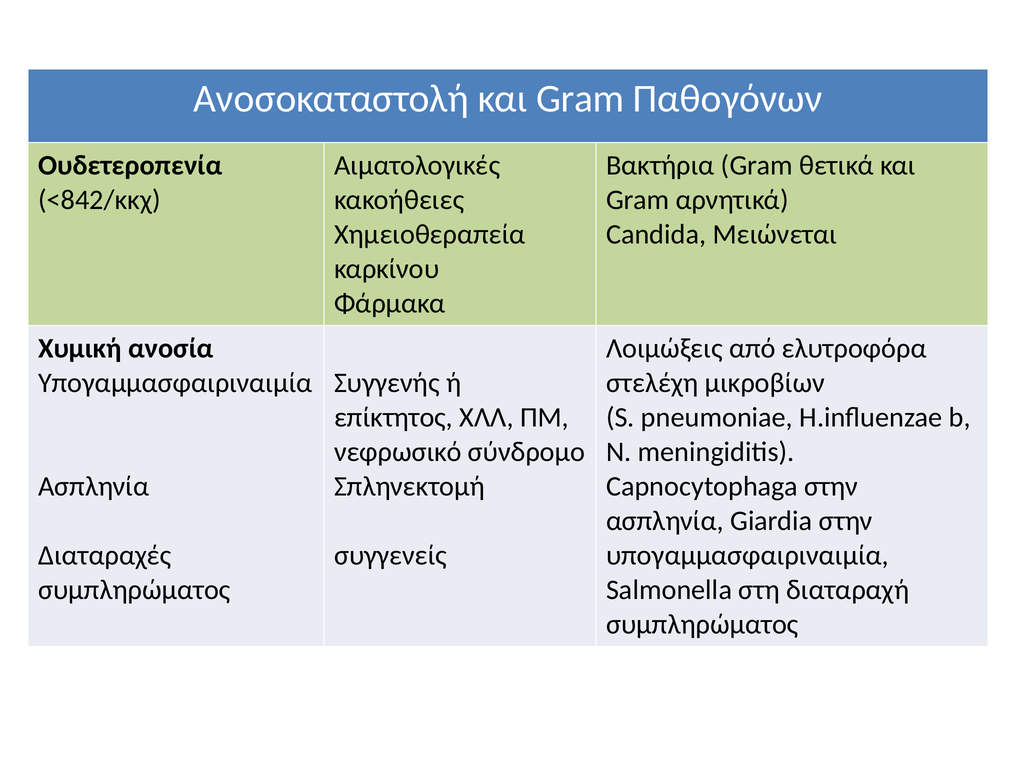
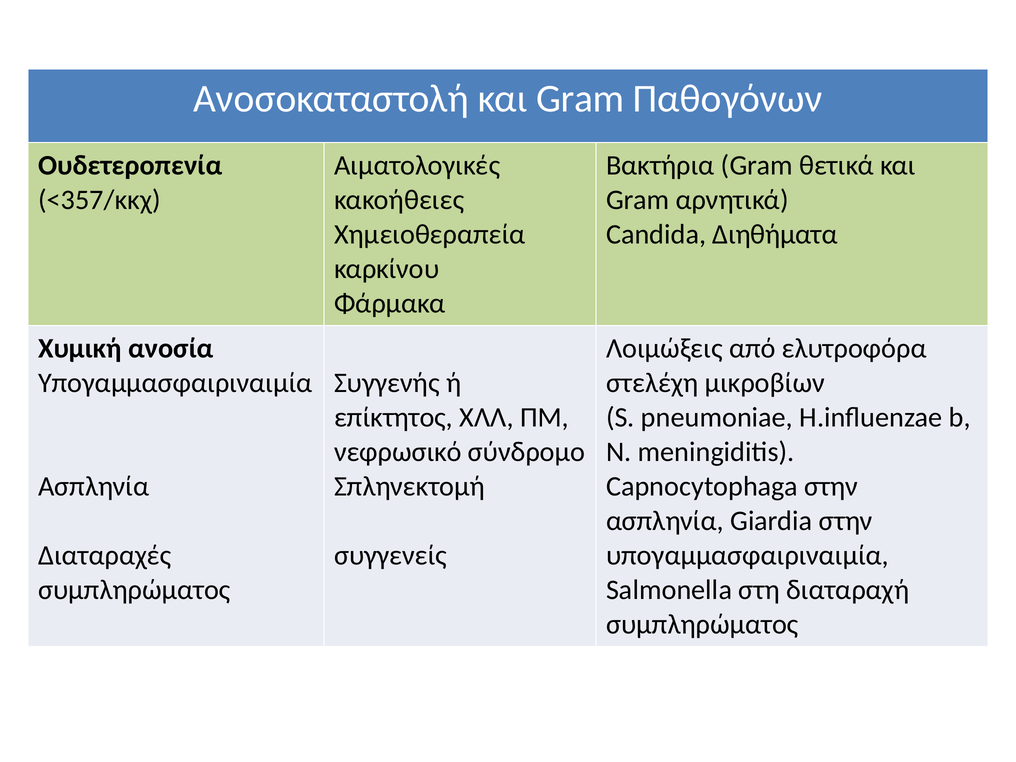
<842/κκχ: <842/κκχ -> <357/κκχ
Μειώνεται: Μειώνεται -> Διηθήματα
